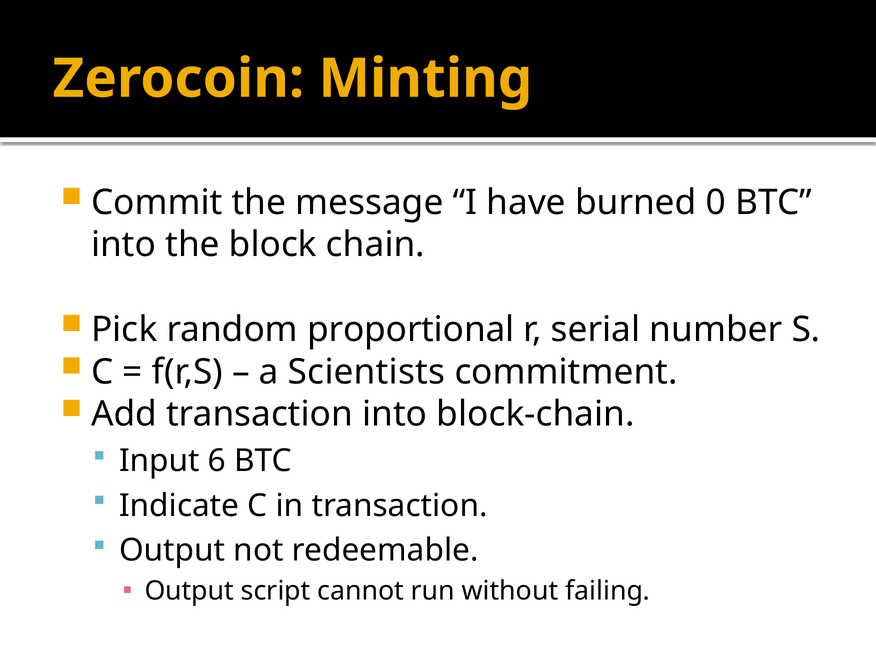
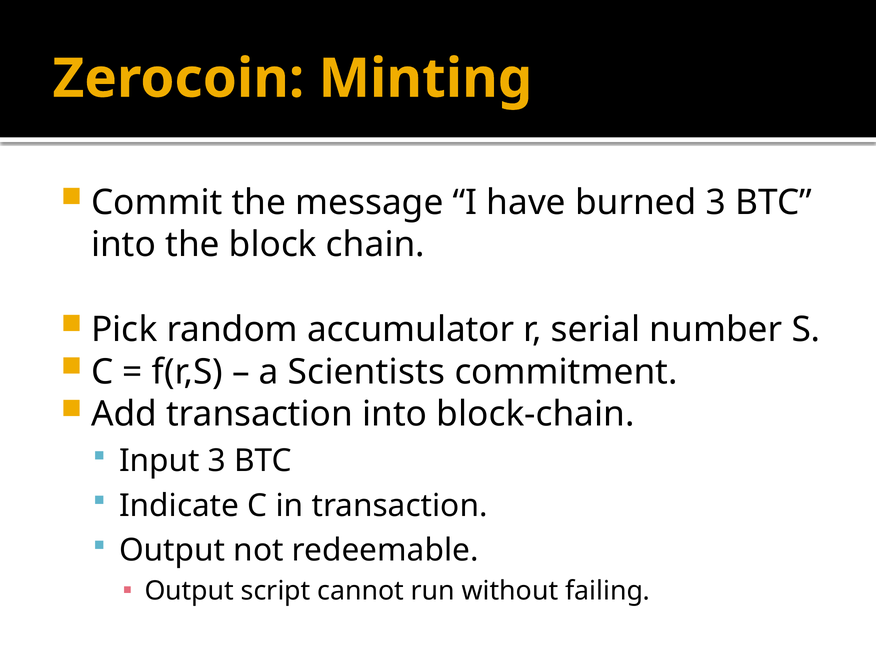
burned 0: 0 -> 3
proportional: proportional -> accumulator
Input 6: 6 -> 3
